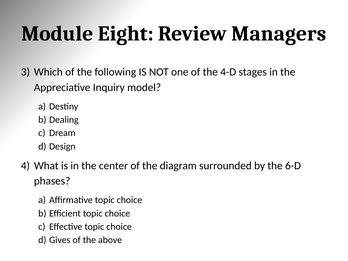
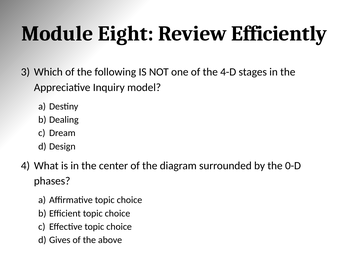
Managers: Managers -> Efficiently
6-D: 6-D -> 0-D
